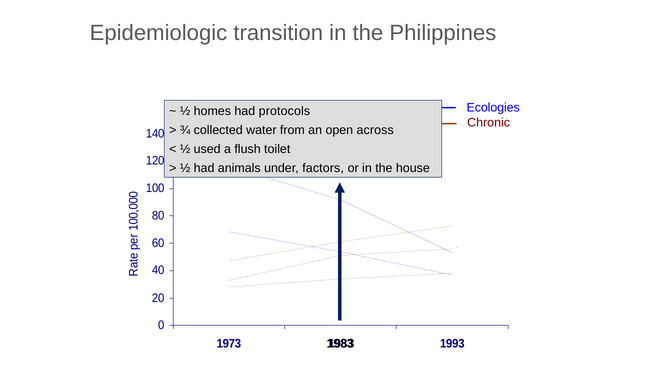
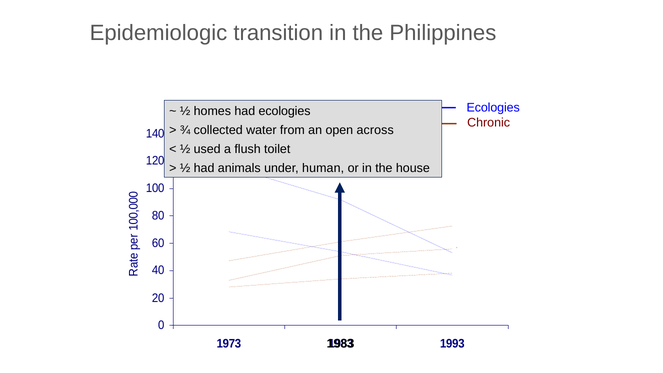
had protocols: protocols -> ecologies
factors: factors -> human
